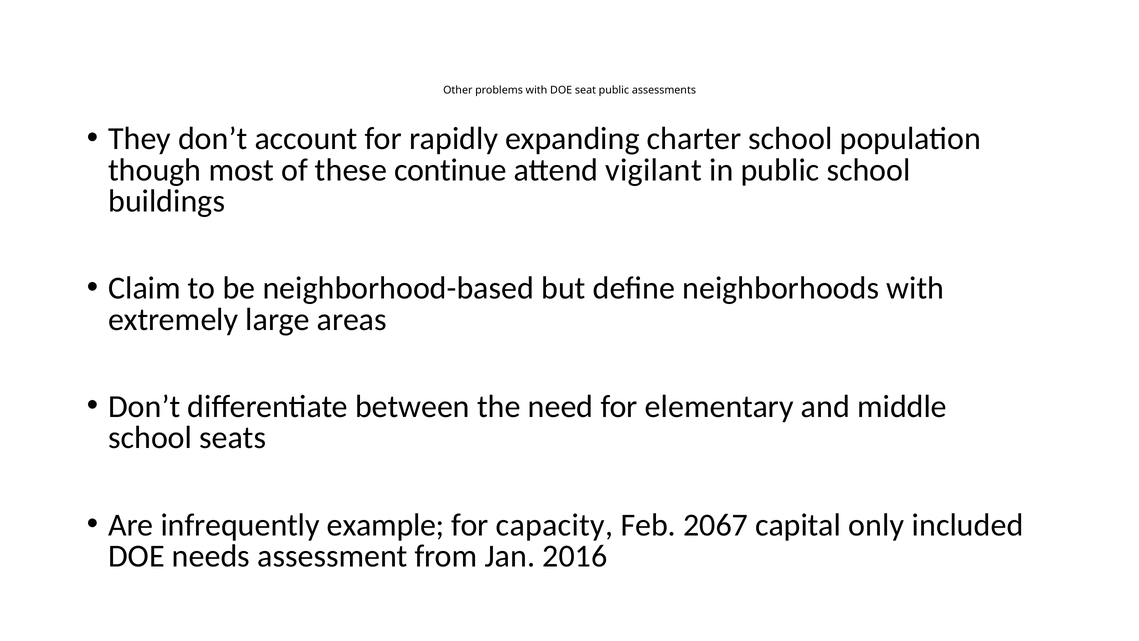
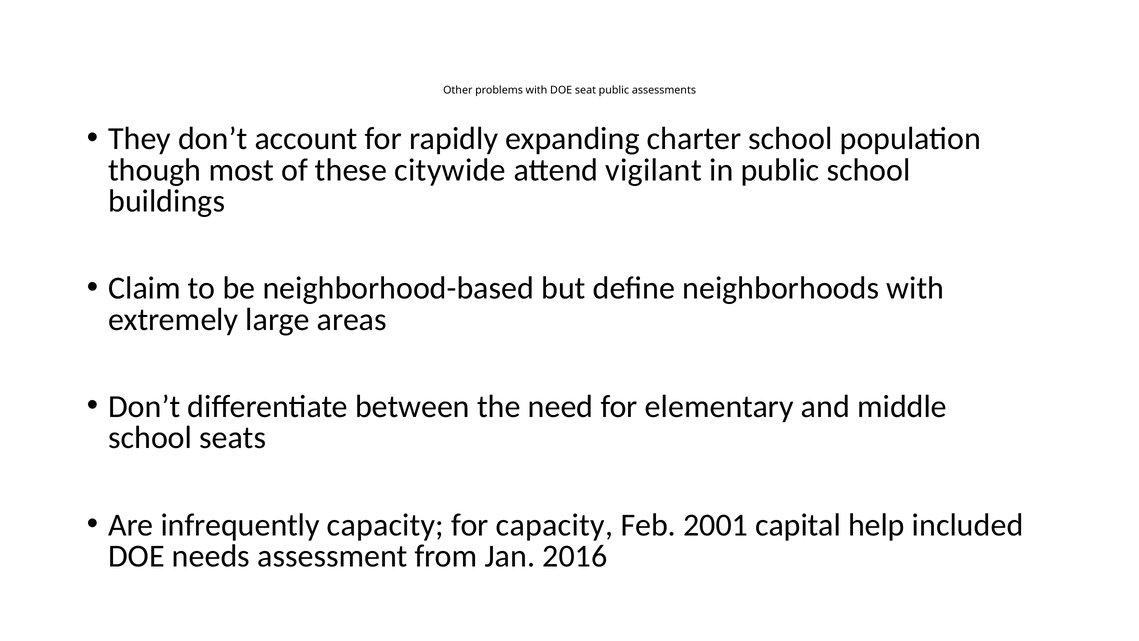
continue: continue -> citywide
infrequently example: example -> capacity
2067: 2067 -> 2001
only: only -> help
